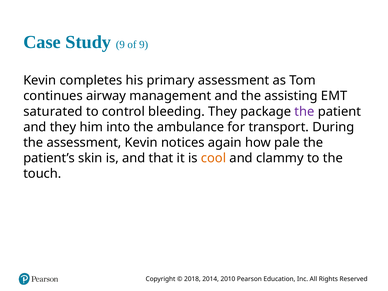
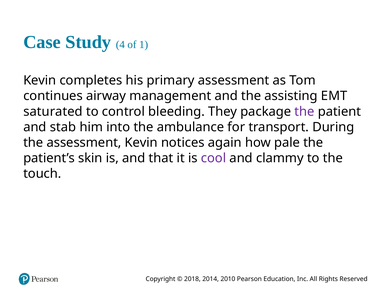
Study 9: 9 -> 4
of 9: 9 -> 1
and they: they -> stab
cool colour: orange -> purple
